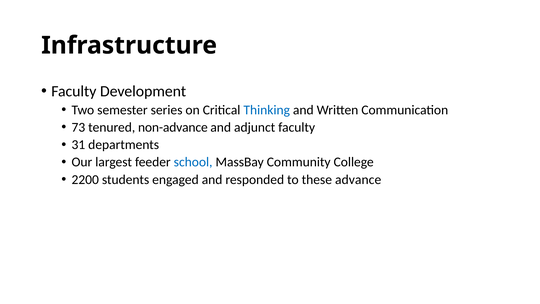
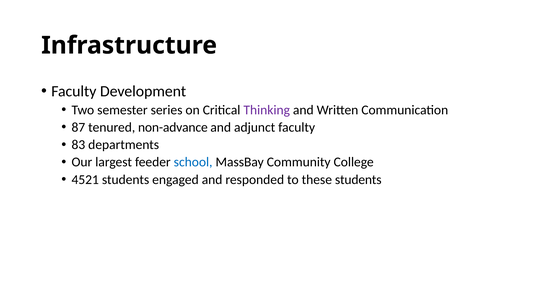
Thinking colour: blue -> purple
73: 73 -> 87
31: 31 -> 83
2200: 2200 -> 4521
these advance: advance -> students
